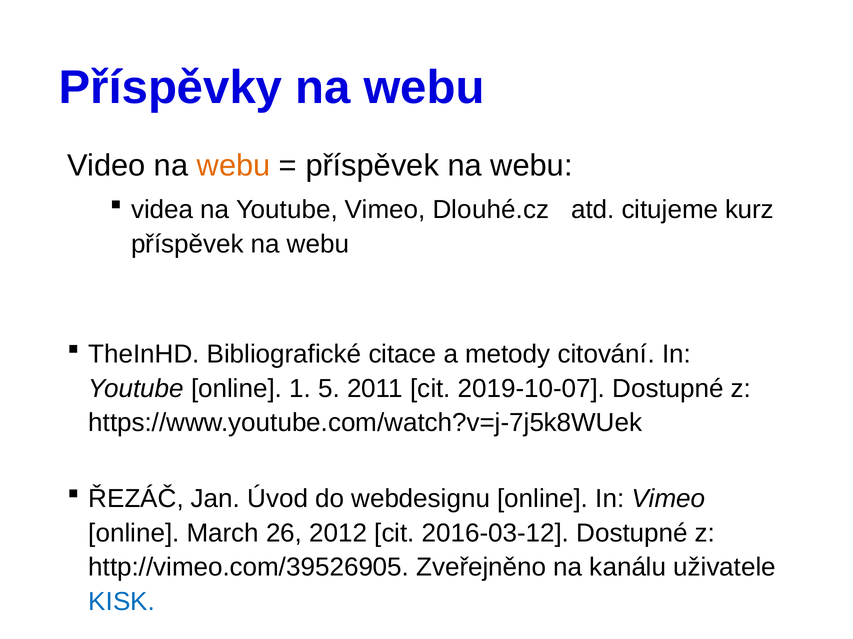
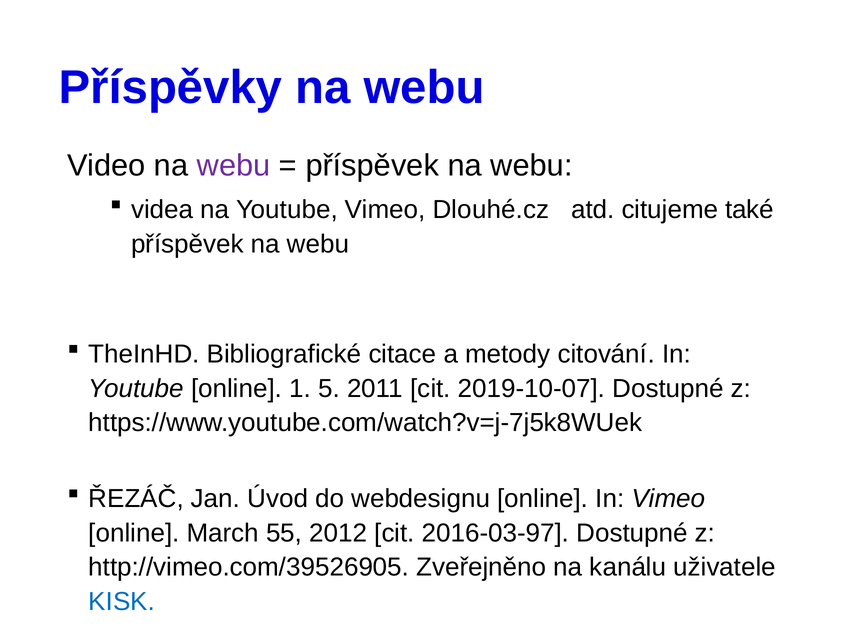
webu at (234, 166) colour: orange -> purple
kurz: kurz -> také
26: 26 -> 55
2016-03-12: 2016-03-12 -> 2016-03-97
